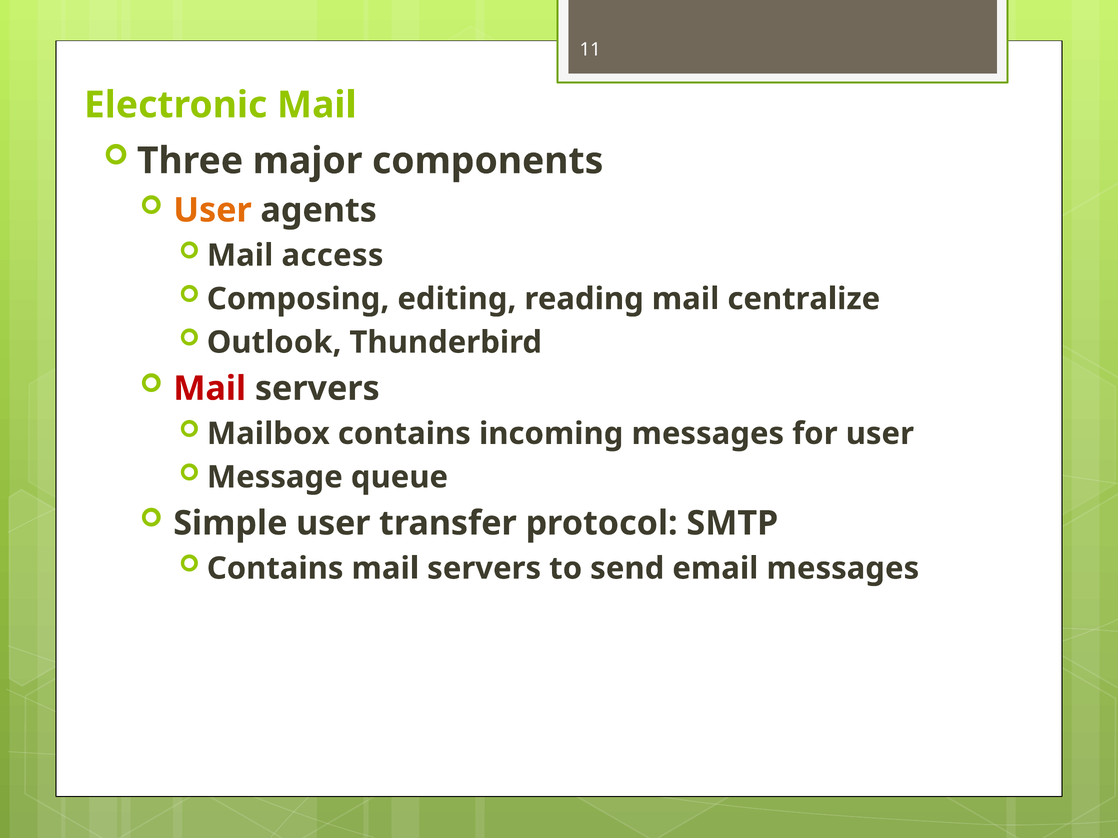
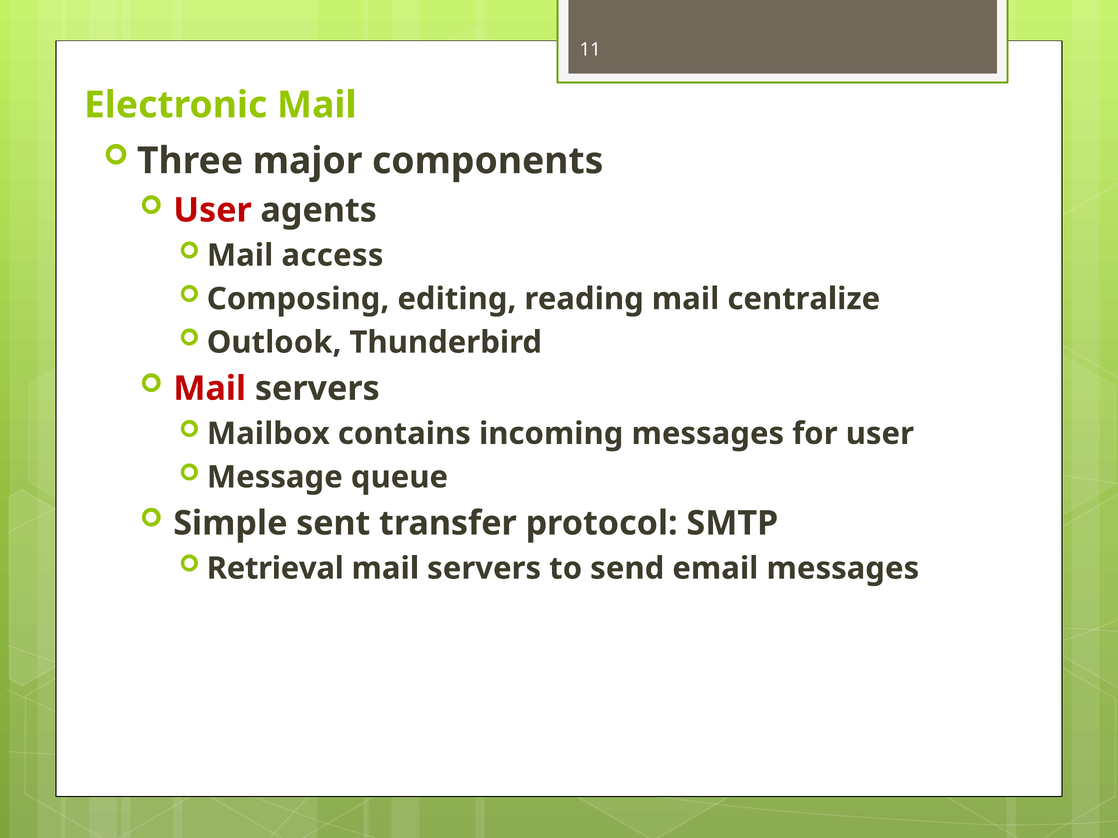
User at (213, 210) colour: orange -> red
Simple user: user -> sent
Contains at (275, 569): Contains -> Retrieval
